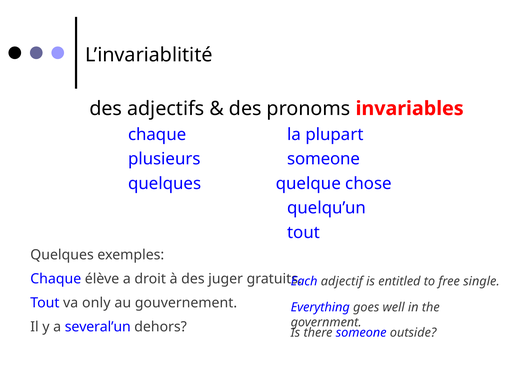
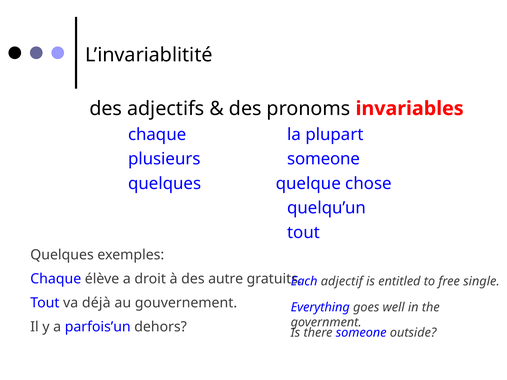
juger: juger -> autre
only: only -> déjà
several’un: several’un -> parfois’un
